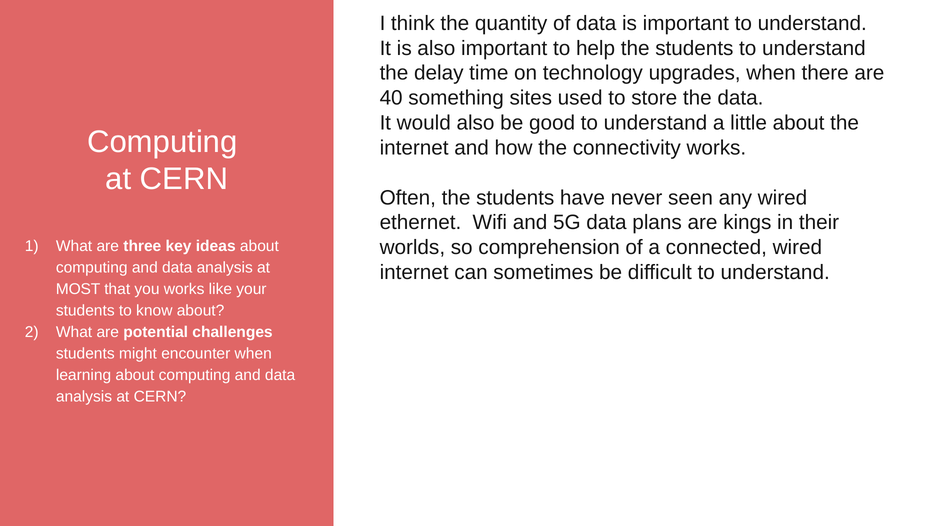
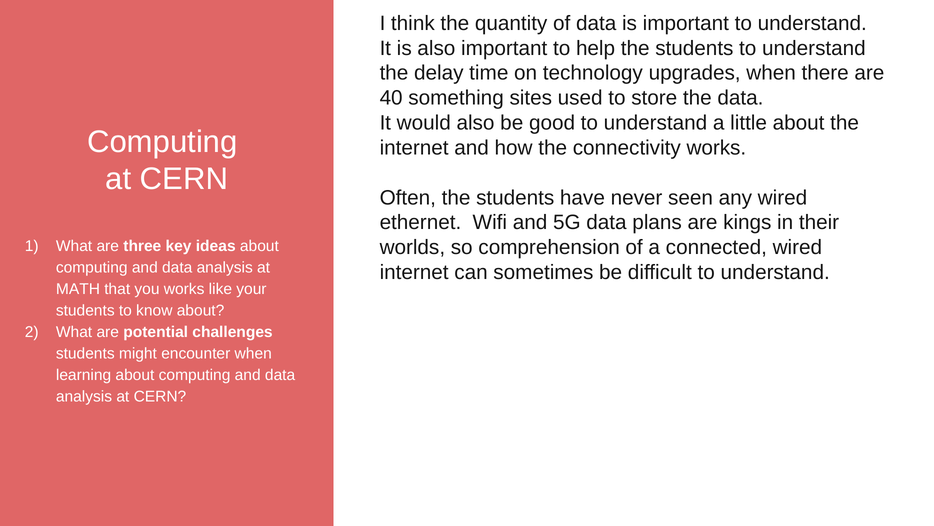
MOST: MOST -> MATH
